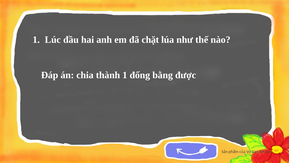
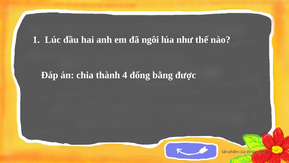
chặt: chặt -> ngôi
thành 1: 1 -> 4
